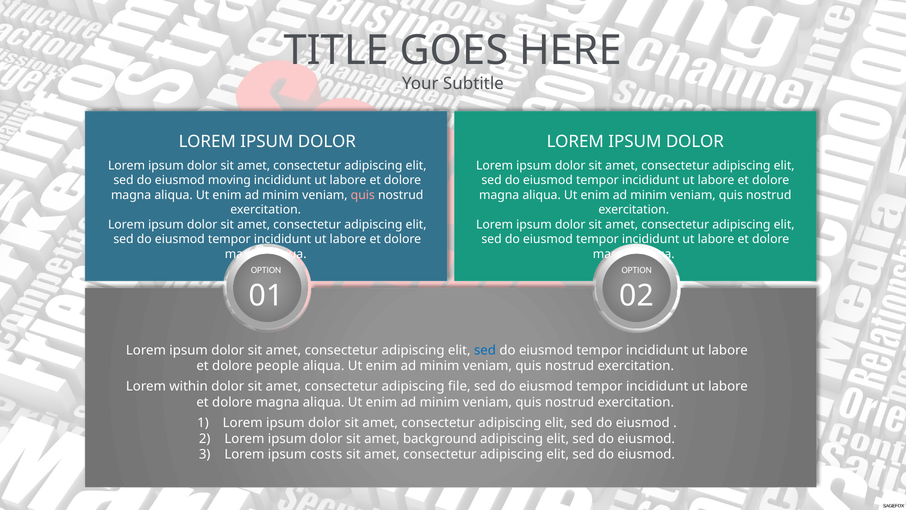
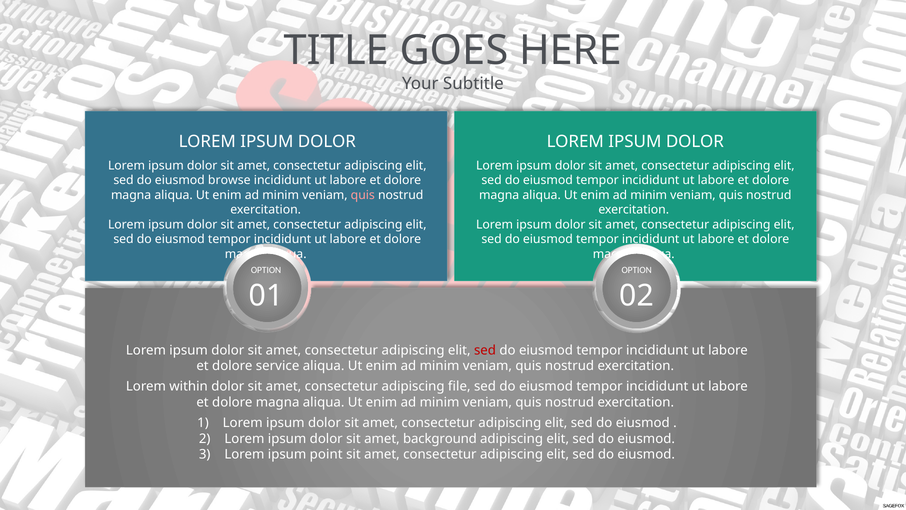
moving: moving -> browse
sed at (485, 350) colour: blue -> red
people: people -> service
costs: costs -> point
